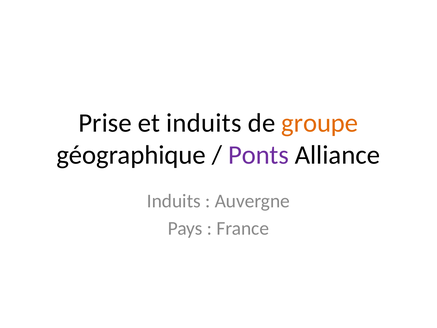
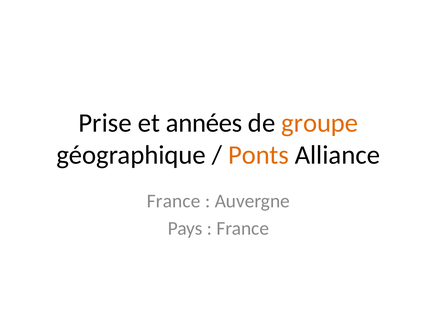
et induits: induits -> années
Ponts colour: purple -> orange
Induits at (174, 201): Induits -> France
